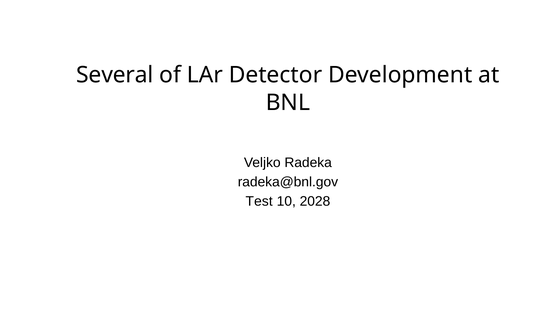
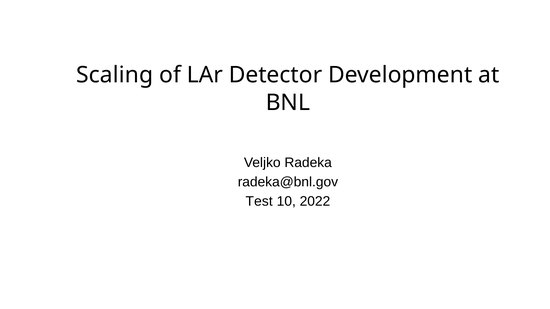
Several: Several -> Scaling
2028: 2028 -> 2022
